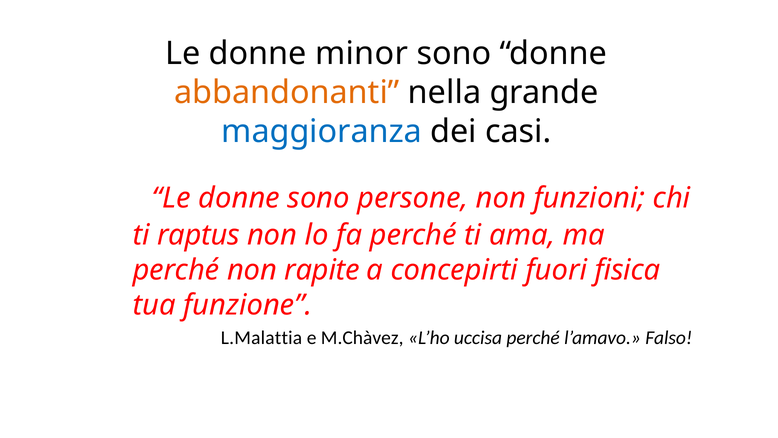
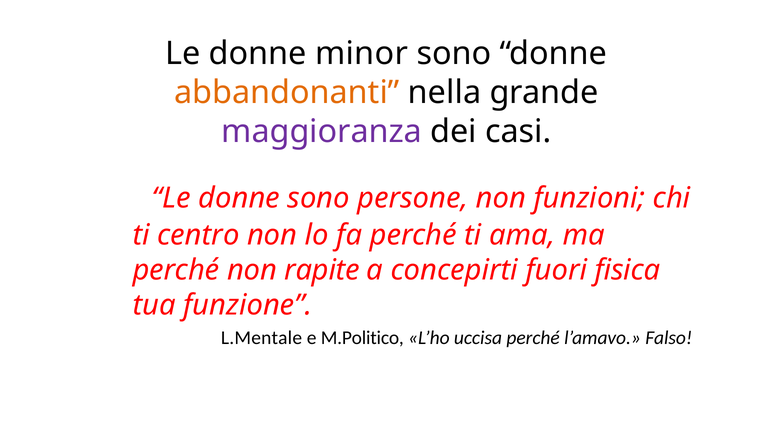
maggioranza colour: blue -> purple
raptus: raptus -> centro
L.Malattia: L.Malattia -> L.Mentale
M.Chàvez: M.Chàvez -> M.Politico
